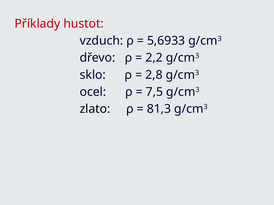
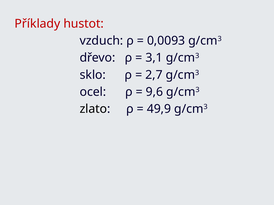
5,6933: 5,6933 -> 0,0093
2,2: 2,2 -> 3,1
2,8: 2,8 -> 2,7
7,5: 7,5 -> 9,6
81,3: 81,3 -> 49,9
